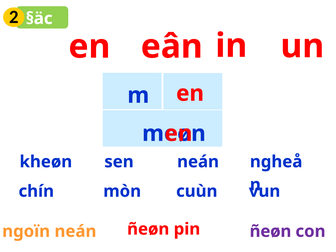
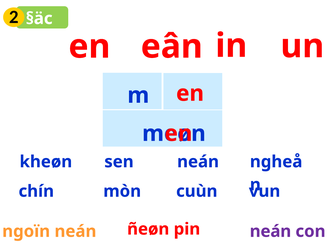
pin ñeøn: ñeøn -> neán
